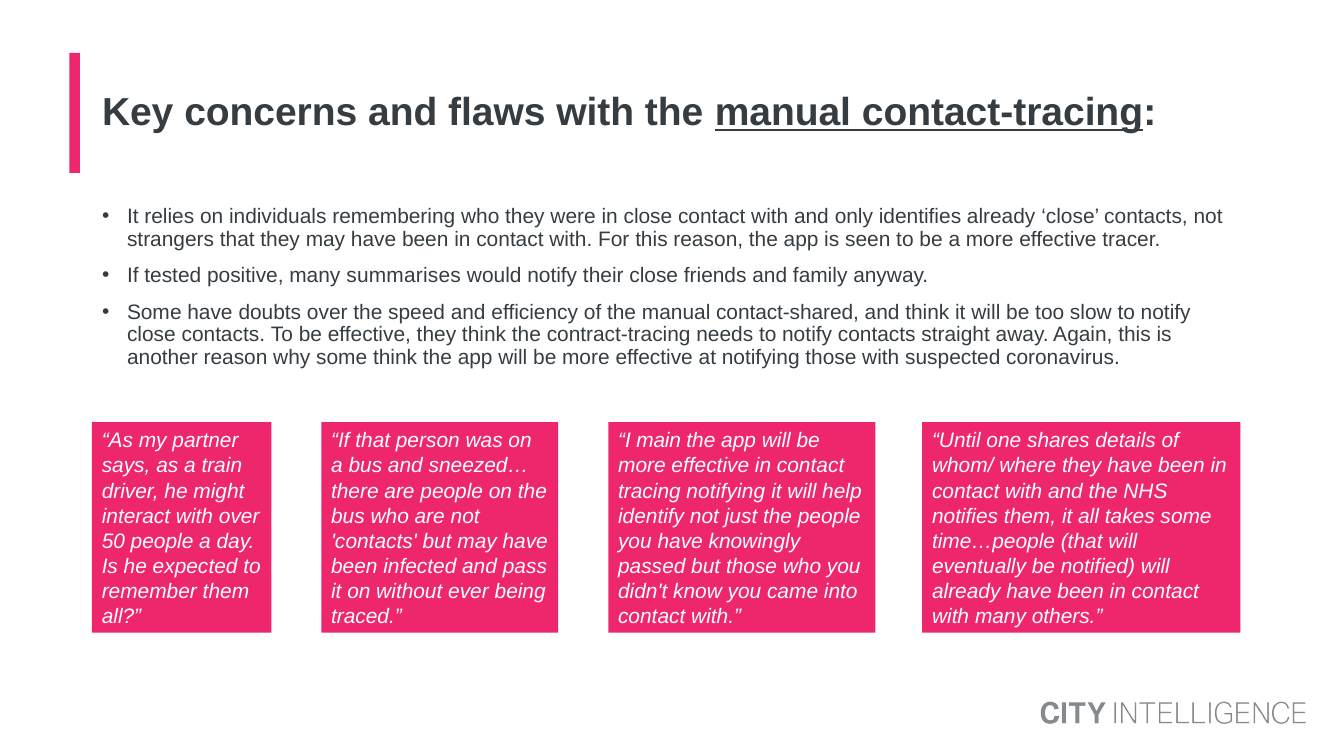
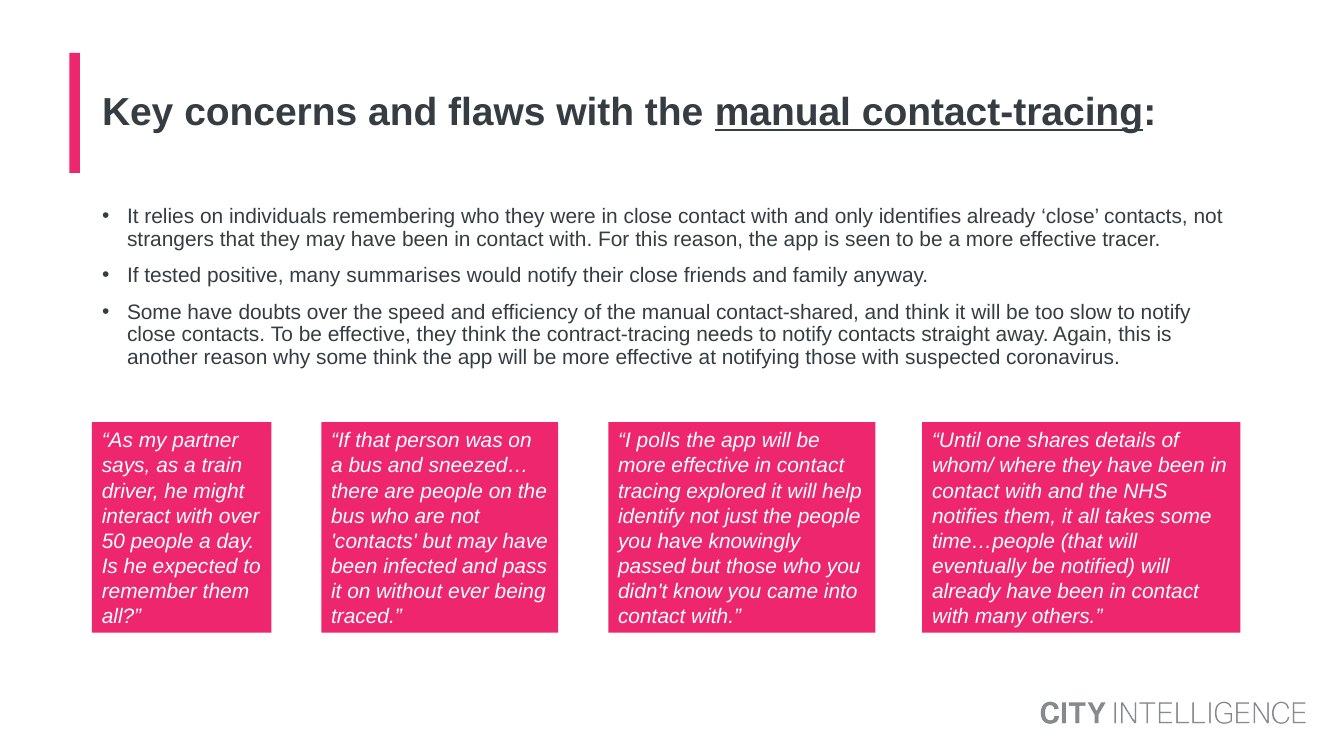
main: main -> polls
tracing notifying: notifying -> explored
